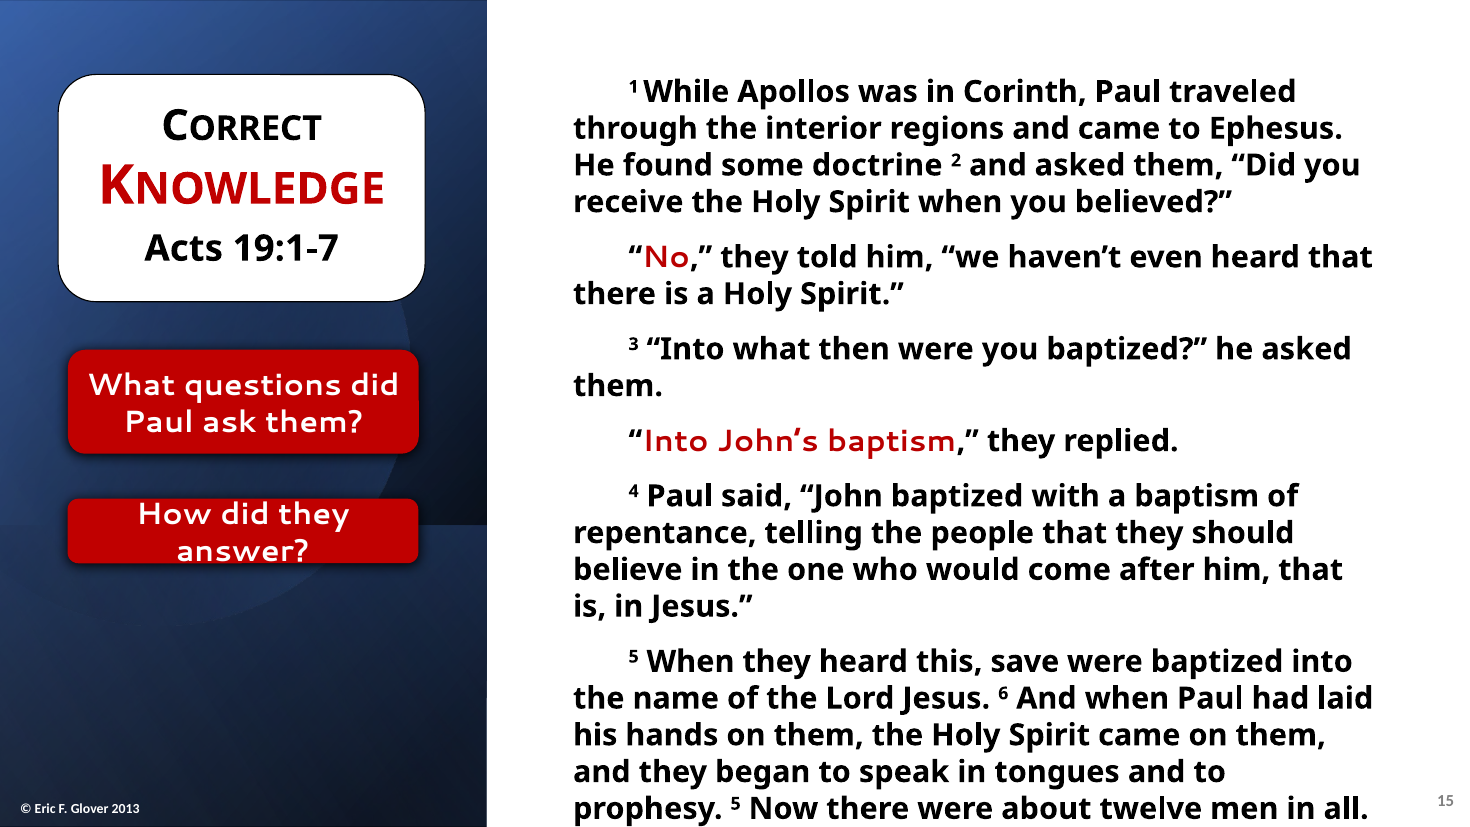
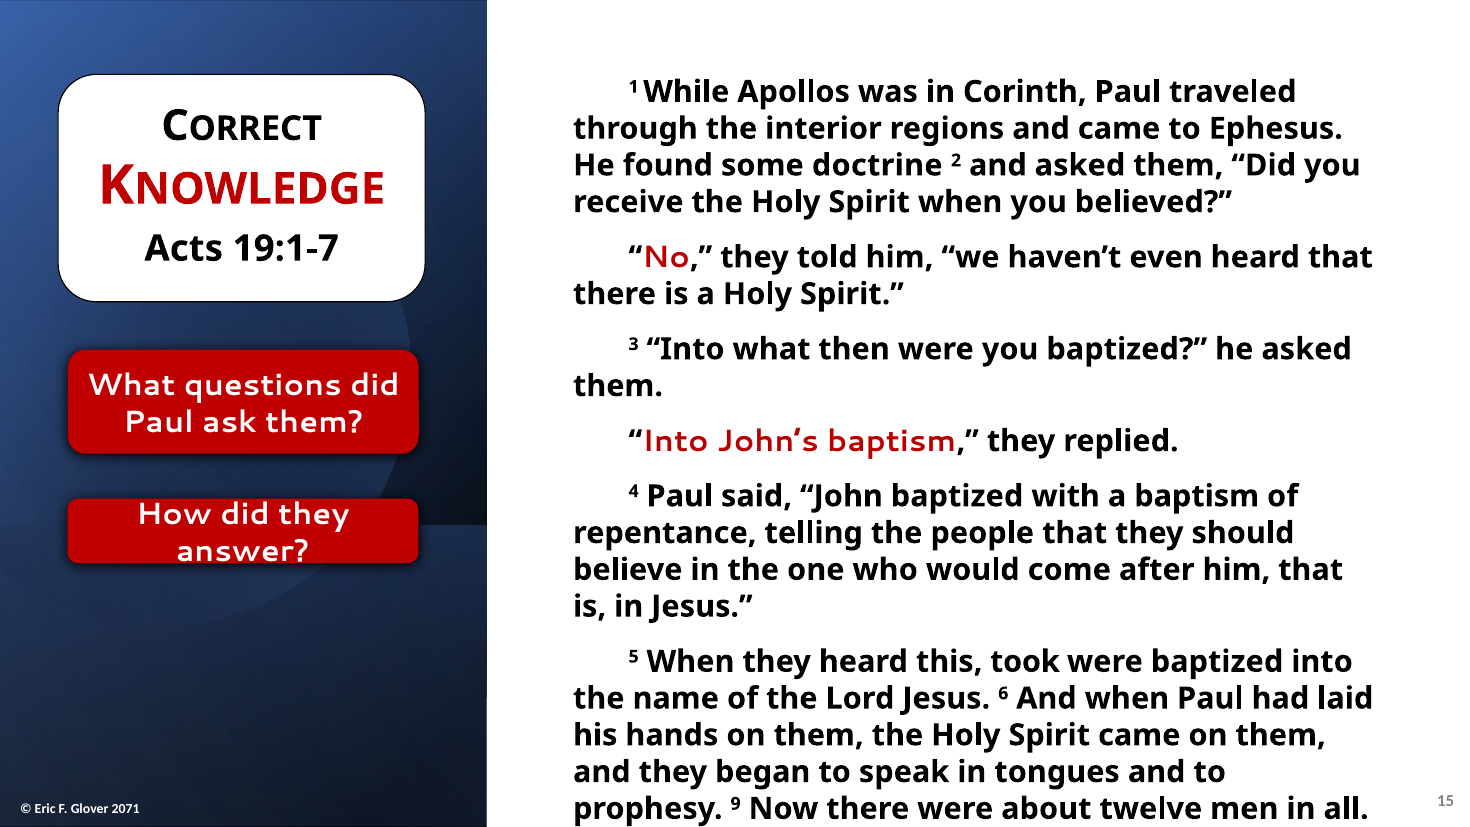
save: save -> took
2013: 2013 -> 2071
5 at (736, 804): 5 -> 9
